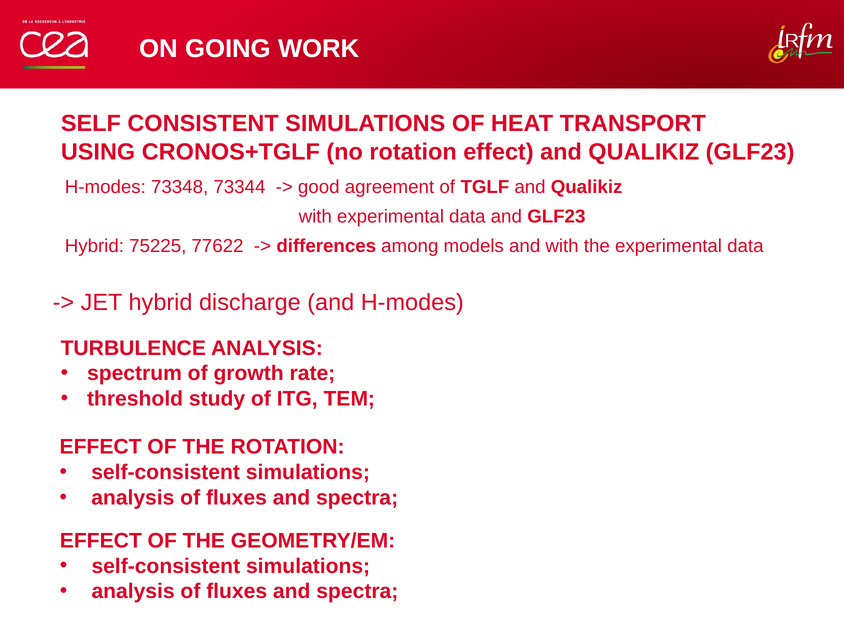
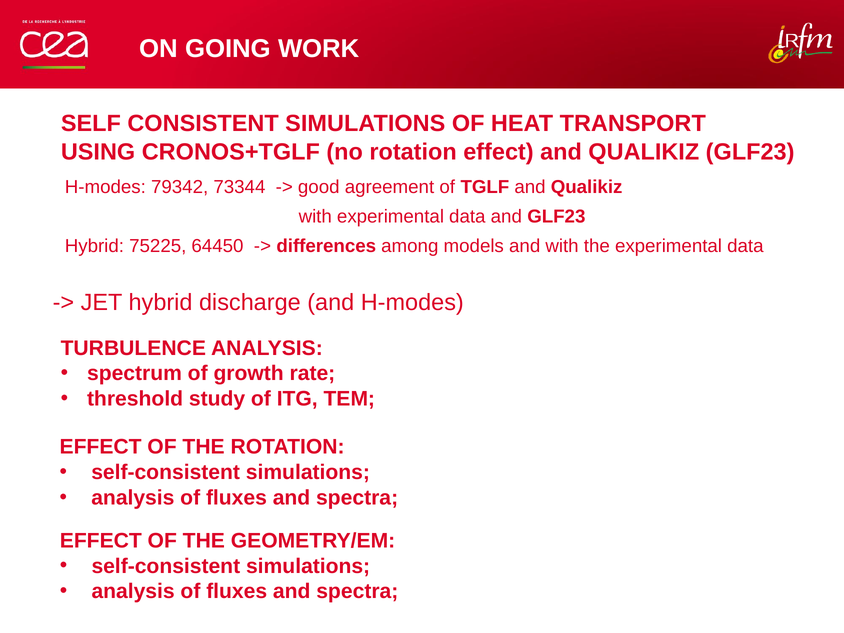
73348: 73348 -> 79342
77622: 77622 -> 64450
